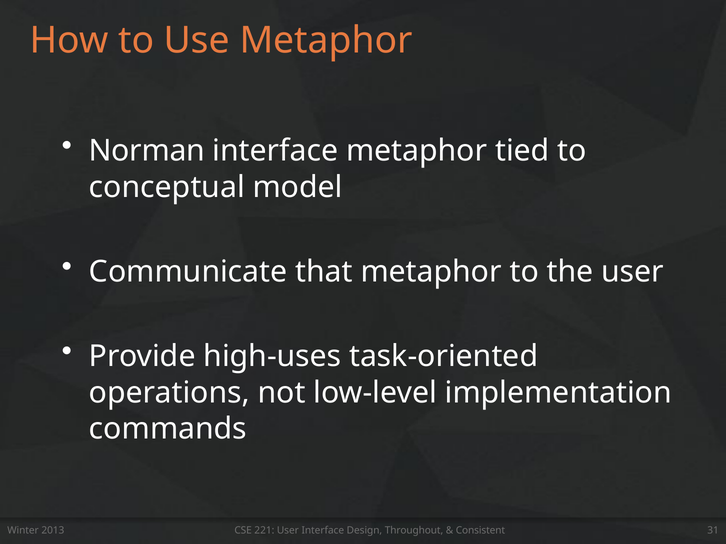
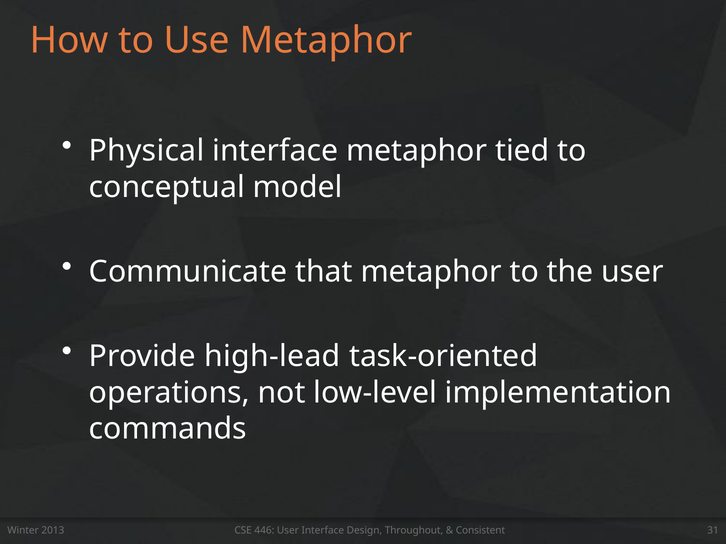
Norman: Norman -> Physical
high-uses: high-uses -> high-lead
221: 221 -> 446
